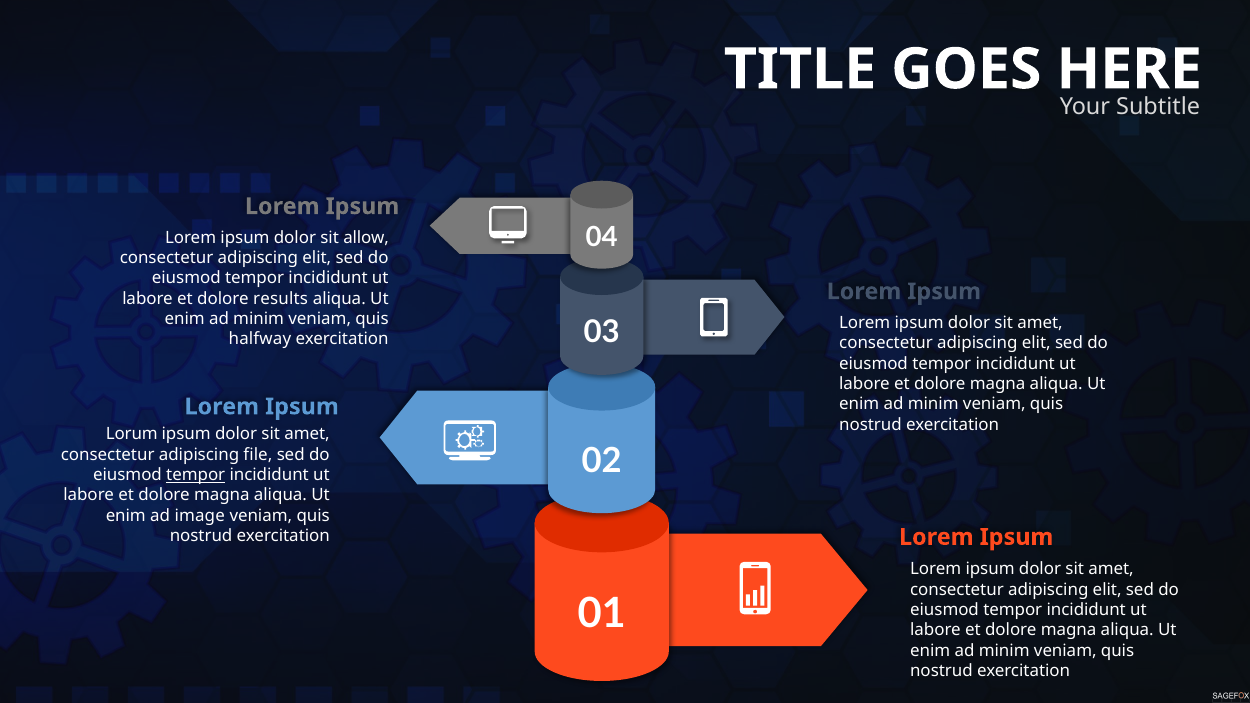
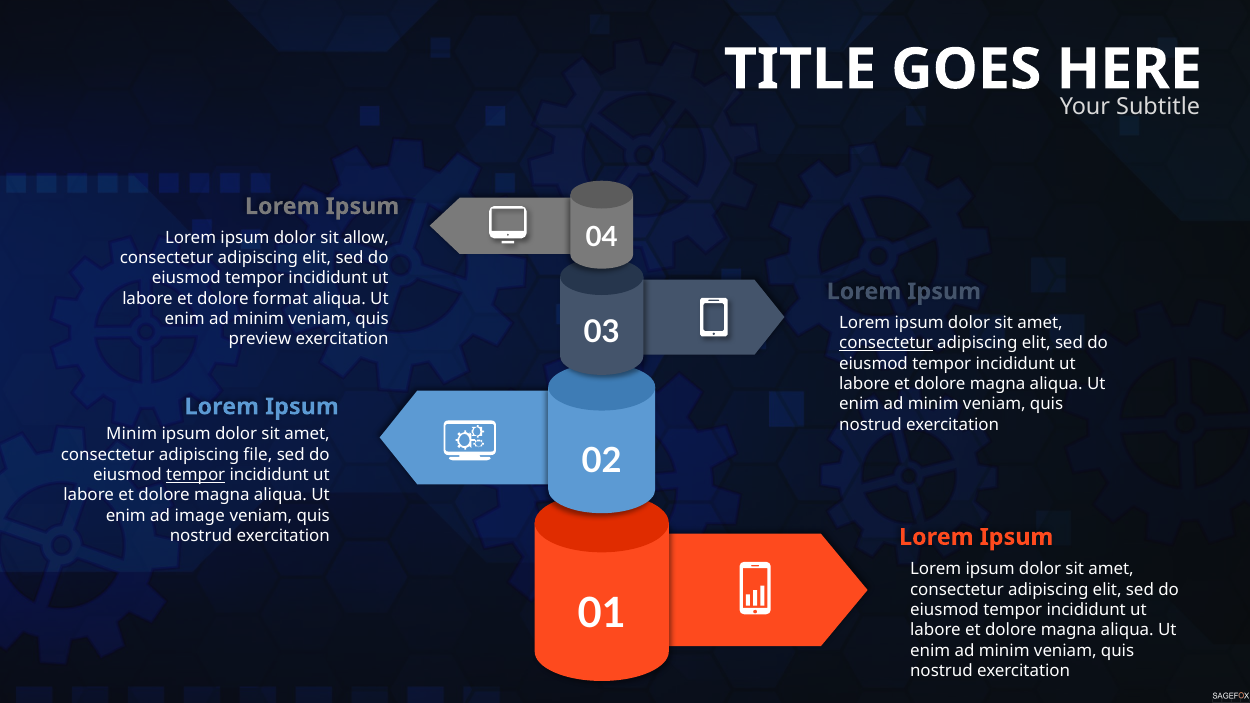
results: results -> format
halfway: halfway -> preview
consectetur at (886, 343) underline: none -> present
Lorum at (132, 434): Lorum -> Minim
